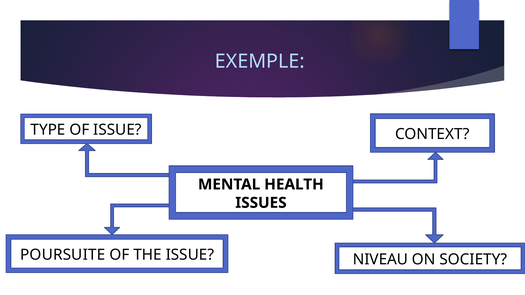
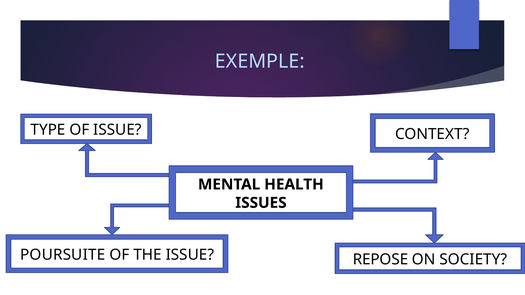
NIVEAU: NIVEAU -> REPOSE
